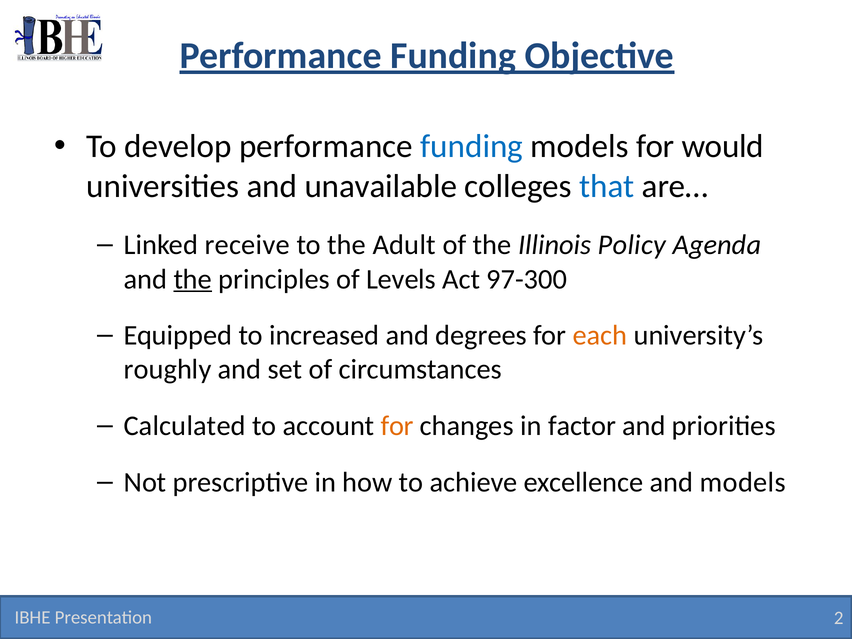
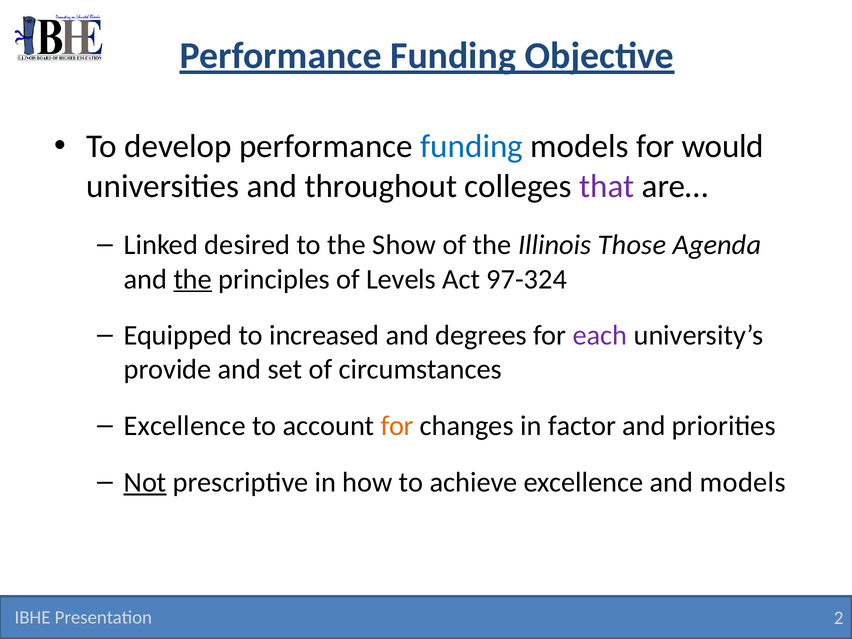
unavailable: unavailable -> throughout
that colour: blue -> purple
receive: receive -> desired
Adult: Adult -> Show
Policy: Policy -> Those
97-300: 97-300 -> 97-324
each colour: orange -> purple
roughly: roughly -> provide
Calculated at (185, 426): Calculated -> Excellence
Not underline: none -> present
